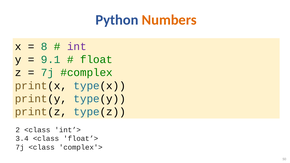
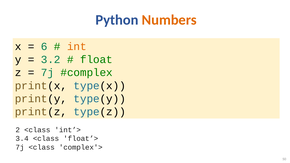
8: 8 -> 6
int colour: purple -> orange
9.1: 9.1 -> 3.2
